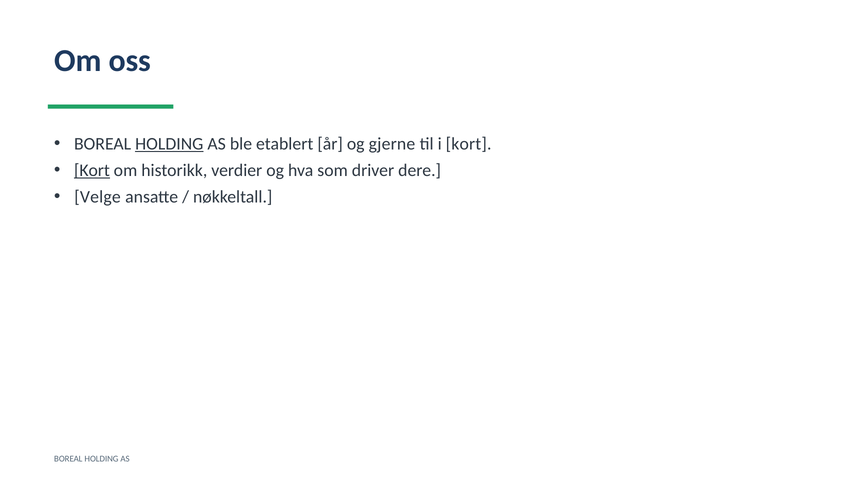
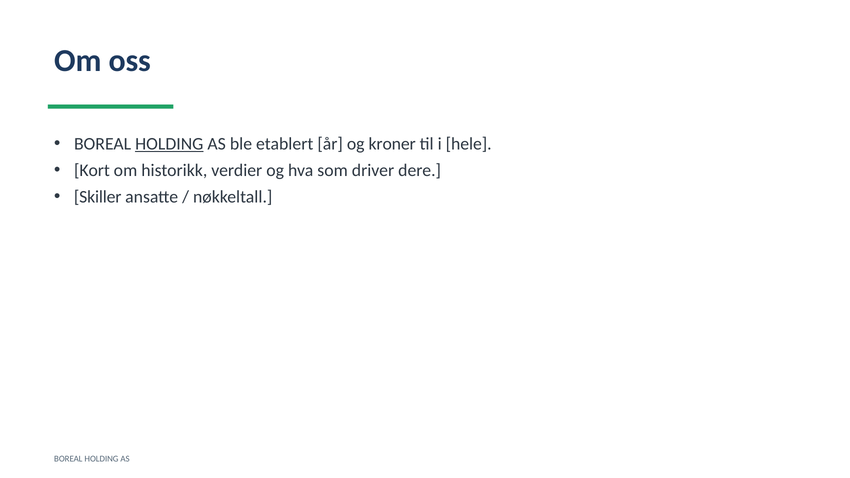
gjerne: gjerne -> kroner
i kort: kort -> hele
Kort at (92, 171) underline: present -> none
Velge: Velge -> Skiller
